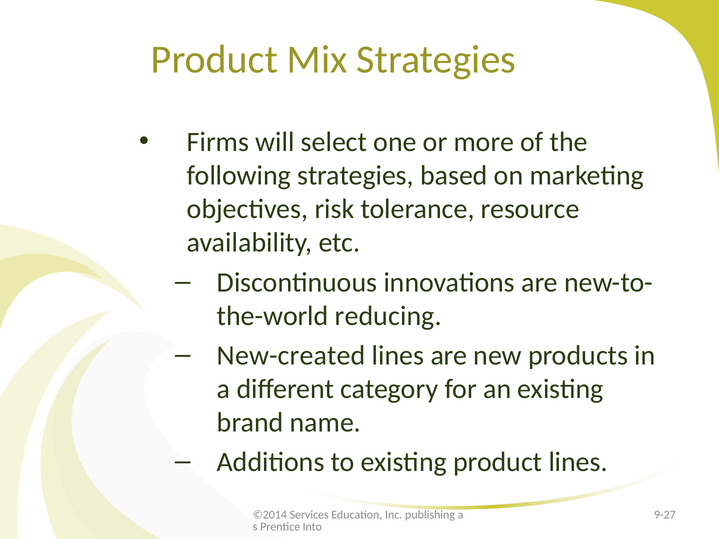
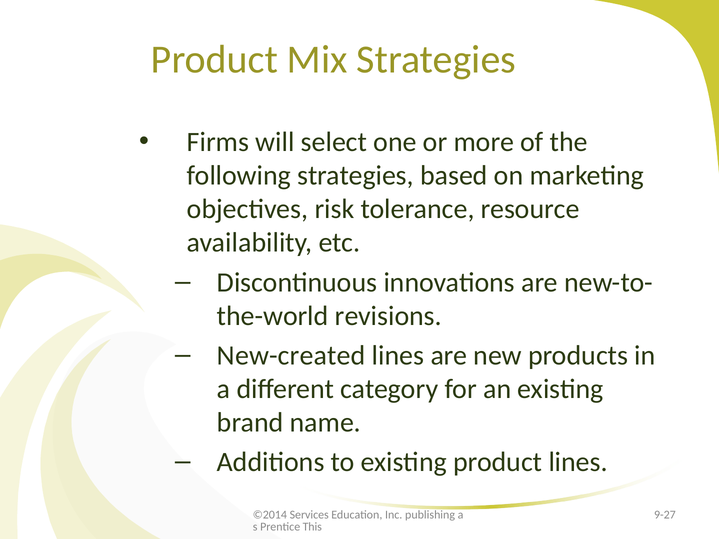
reducing: reducing -> revisions
Into: Into -> This
